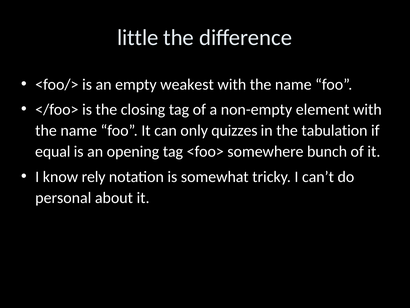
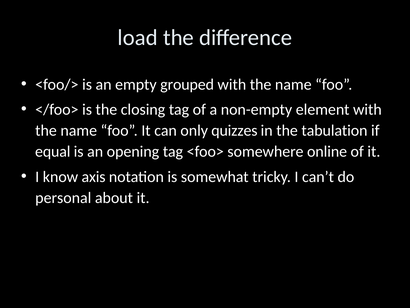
little: little -> load
weakest: weakest -> grouped
bunch: bunch -> online
rely: rely -> axis
